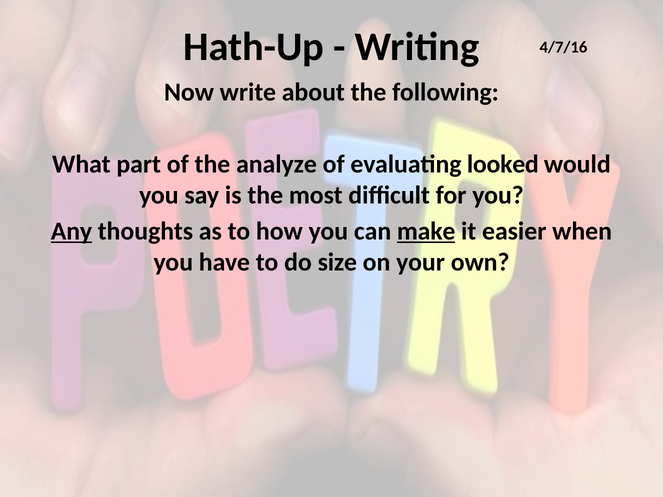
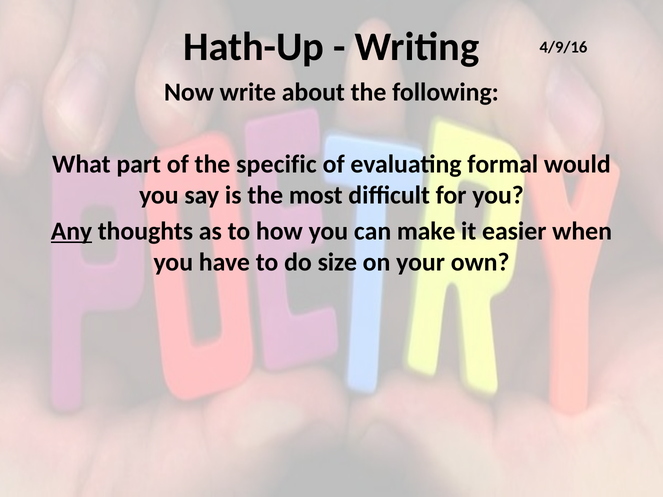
4/7/16: 4/7/16 -> 4/9/16
analyze: analyze -> specific
looked: looked -> formal
make underline: present -> none
